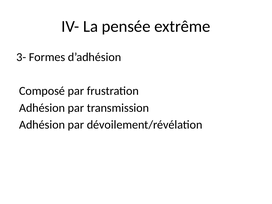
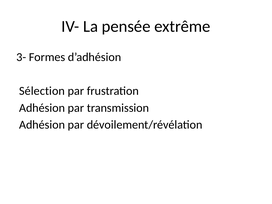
Composé: Composé -> Sélection
